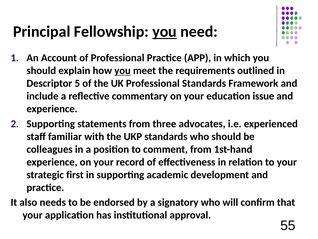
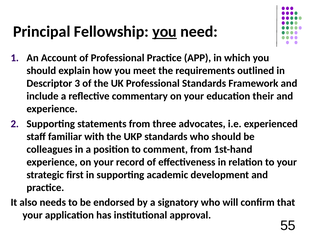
you at (123, 71) underline: present -> none
5: 5 -> 3
issue: issue -> their
